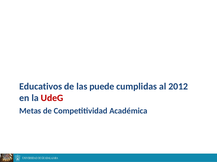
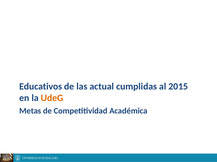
puede: puede -> actual
2012: 2012 -> 2015
UdeG colour: red -> orange
